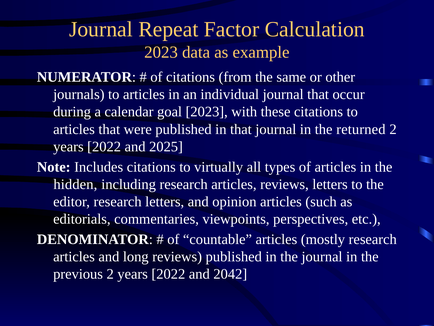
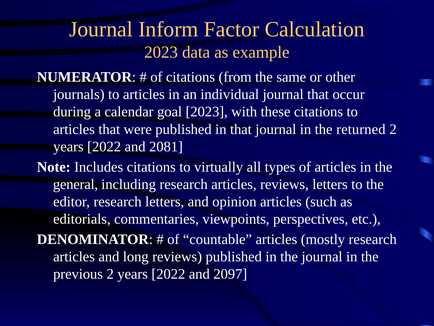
Repeat: Repeat -> Inform
2025: 2025 -> 2081
hidden: hidden -> general
2042: 2042 -> 2097
